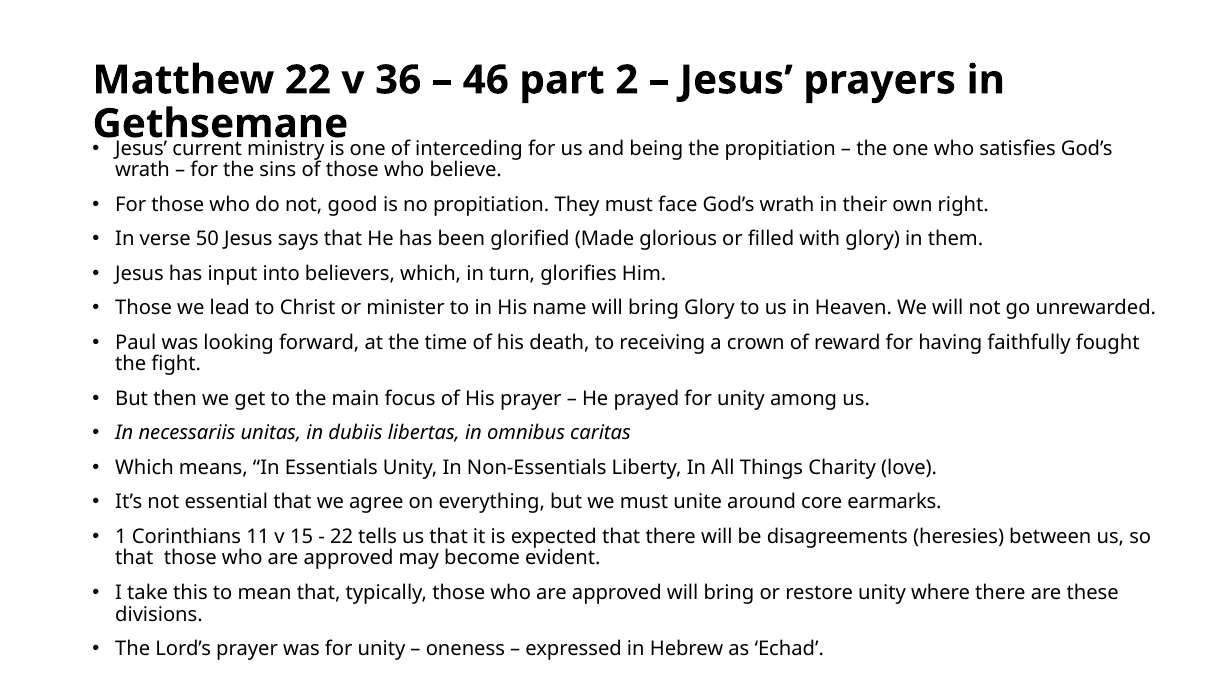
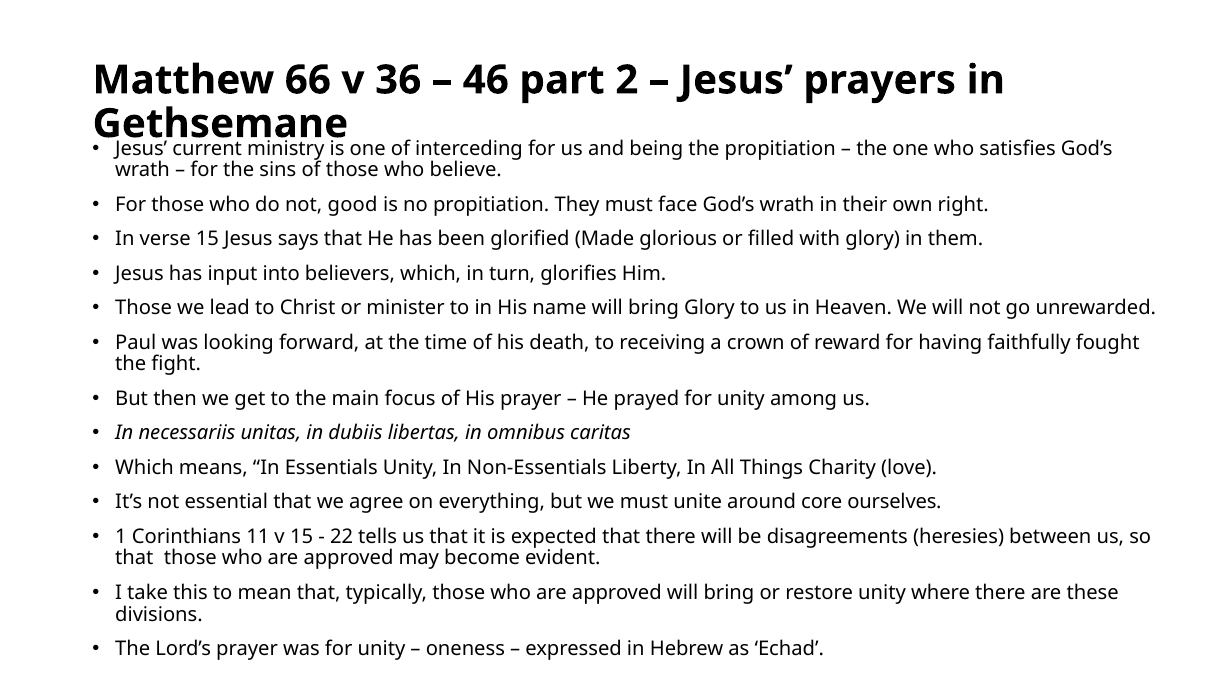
Matthew 22: 22 -> 66
verse 50: 50 -> 15
earmarks: earmarks -> ourselves
